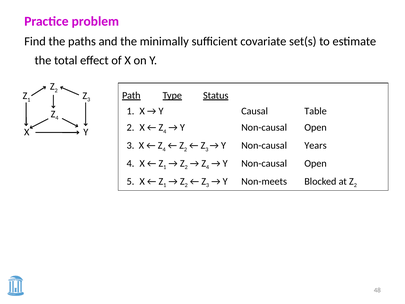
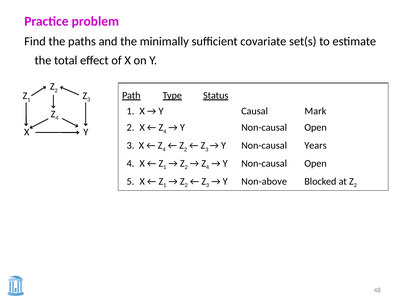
Table: Table -> Mark
Non-meets: Non-meets -> Non-above
